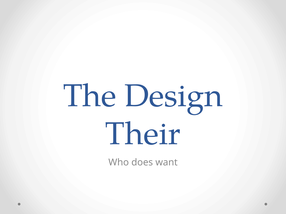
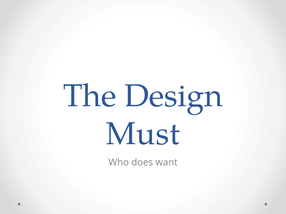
Their: Their -> Must
